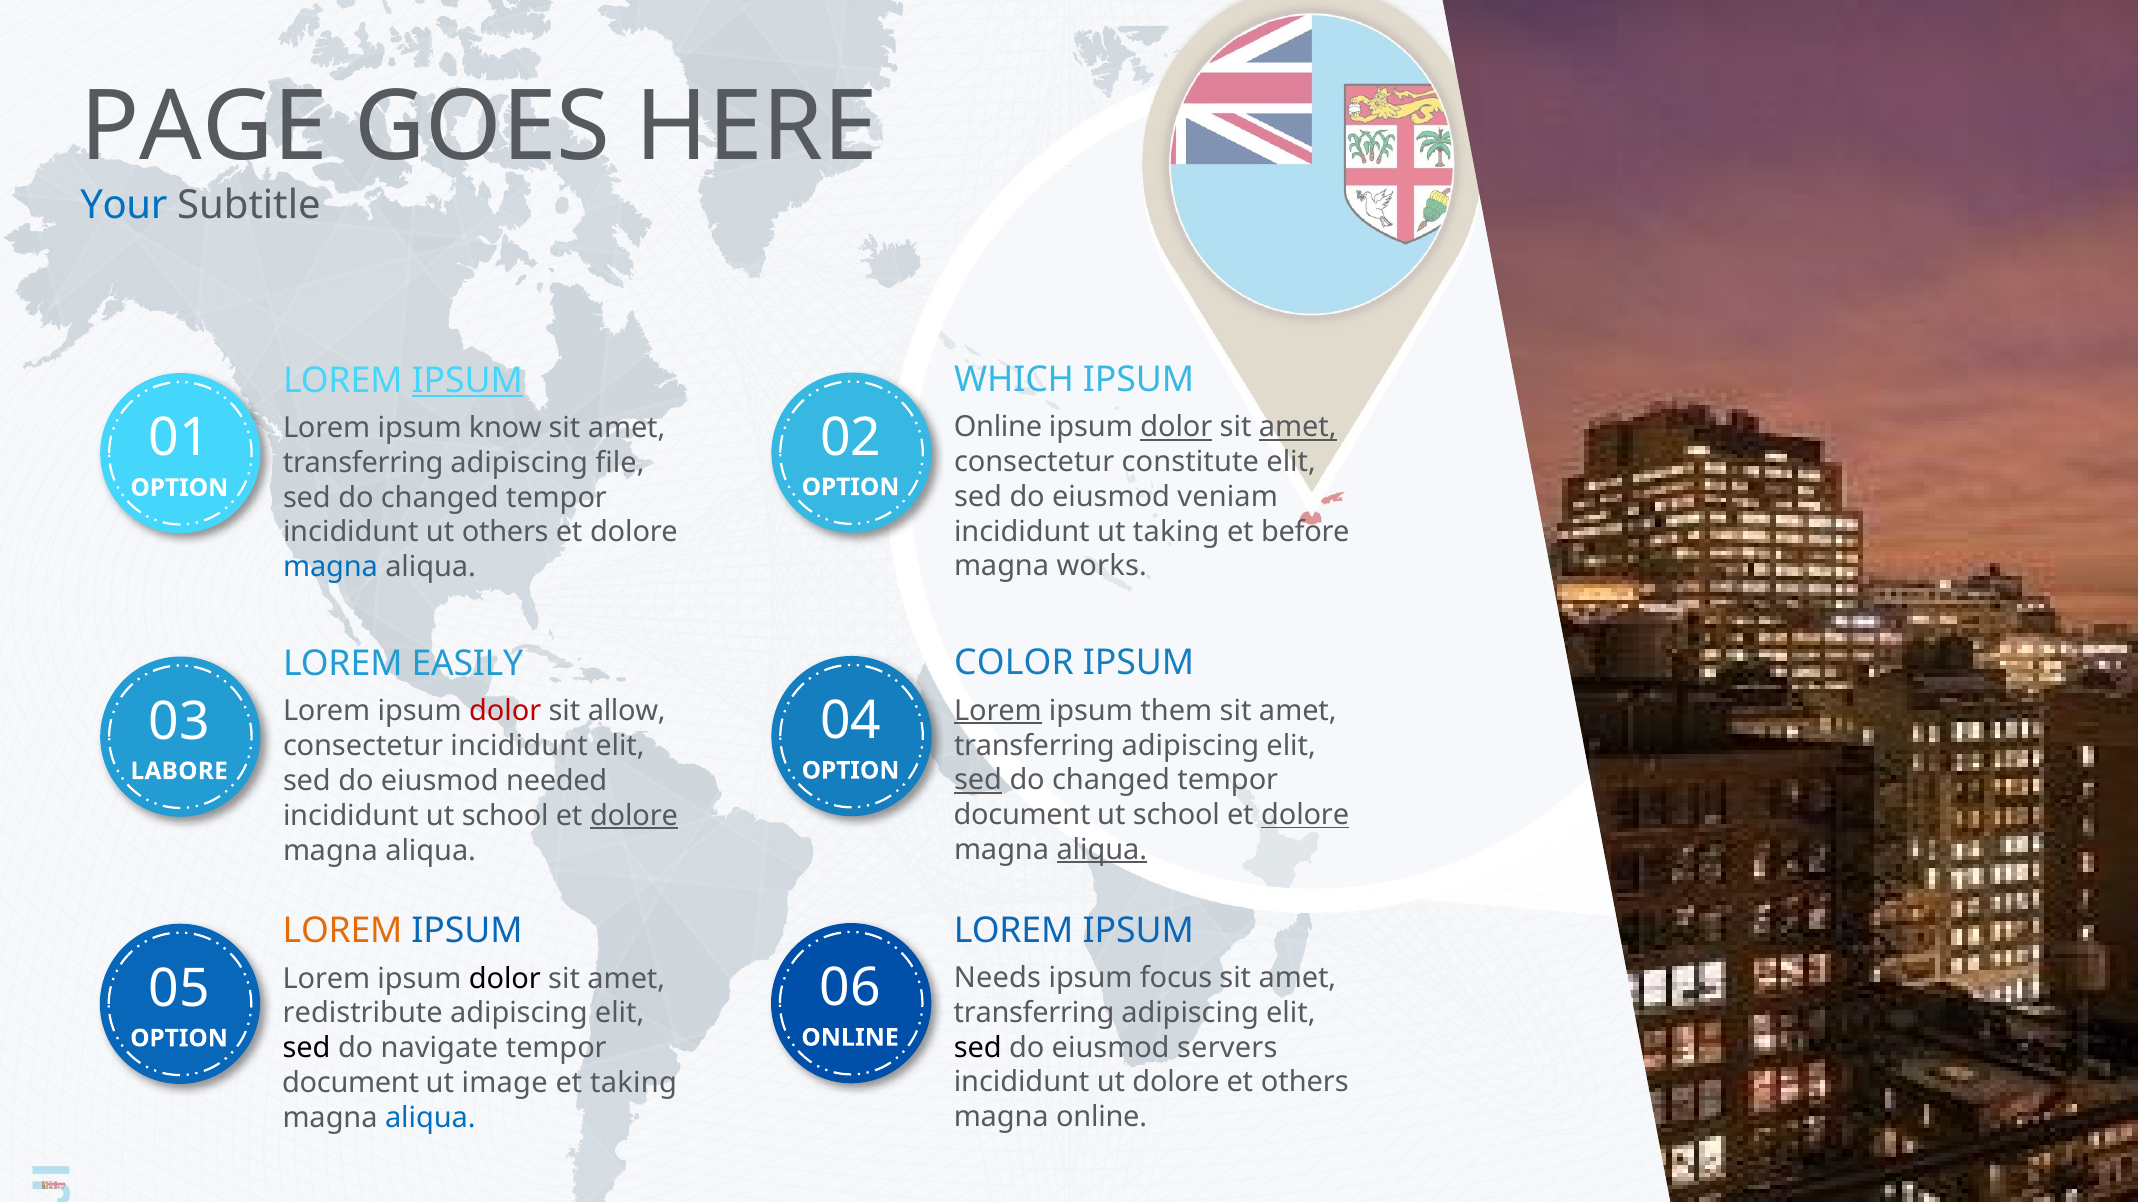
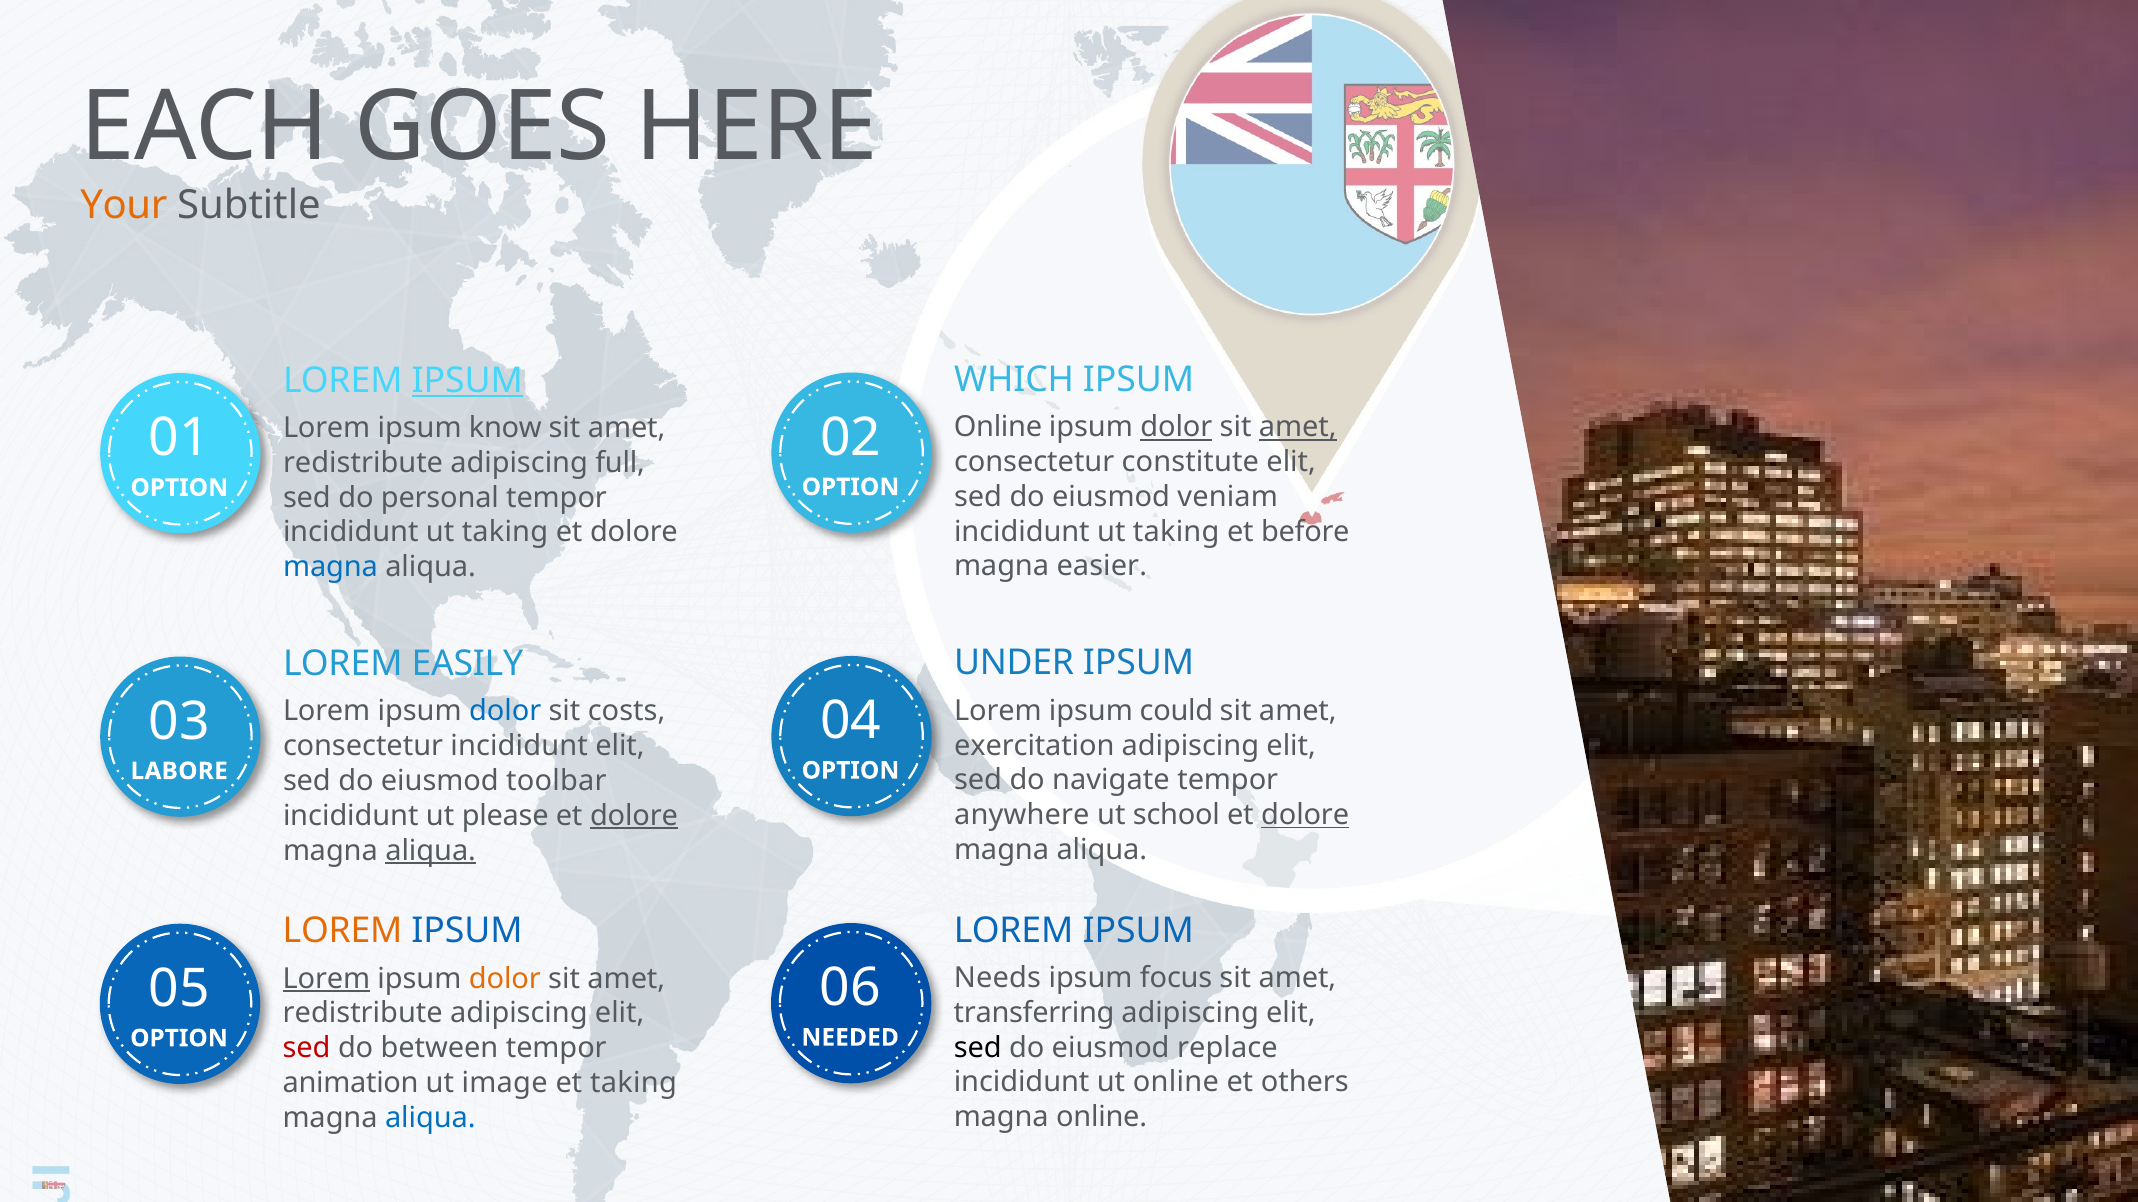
PAGE: PAGE -> EACH
Your colour: blue -> orange
transferring at (363, 463): transferring -> redistribute
file: file -> full
changed at (440, 498): changed -> personal
others at (505, 533): others -> taking
works: works -> easier
COLOR: COLOR -> UNDER
Lorem at (998, 711) underline: present -> none
them: them -> could
dolor at (505, 712) colour: red -> blue
allow: allow -> costs
transferring at (1034, 746): transferring -> exercitation
sed at (978, 781) underline: present -> none
changed at (1111, 781): changed -> navigate
needed: needed -> toolbar
document at (1022, 815): document -> anywhere
incididunt ut school: school -> please
aliqua at (1102, 850) underline: present -> none
aliqua at (431, 851) underline: none -> present
Lorem at (326, 979) underline: none -> present
dolor at (505, 979) colour: black -> orange
ONLINE at (850, 1038): ONLINE -> NEEDED
servers: servers -> replace
sed at (307, 1049) colour: black -> red
navigate: navigate -> between
ut dolore: dolore -> online
document at (351, 1083): document -> animation
